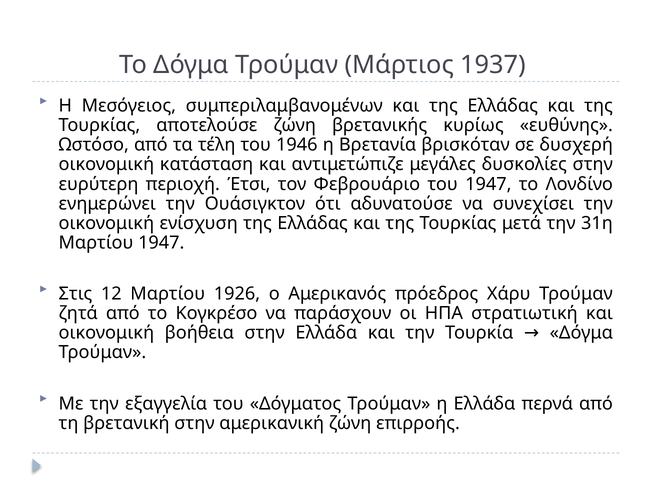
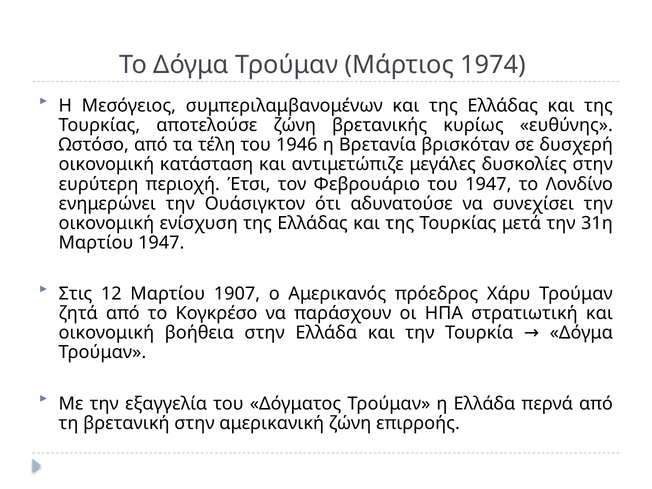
1937: 1937 -> 1974
1926: 1926 -> 1907
